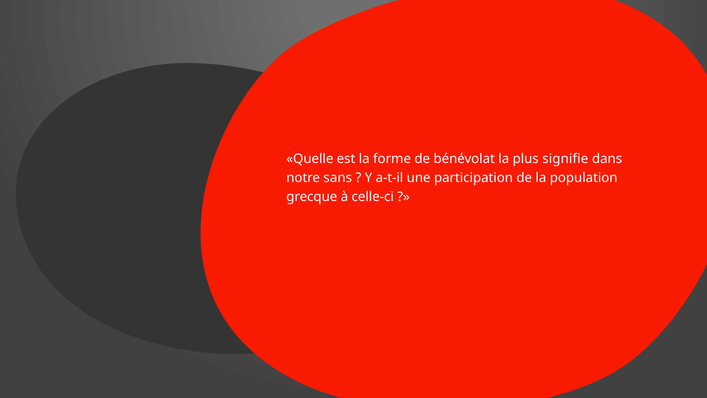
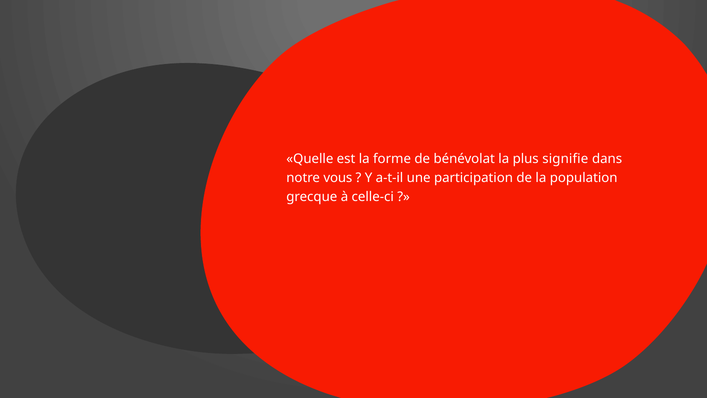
sans: sans -> vous
